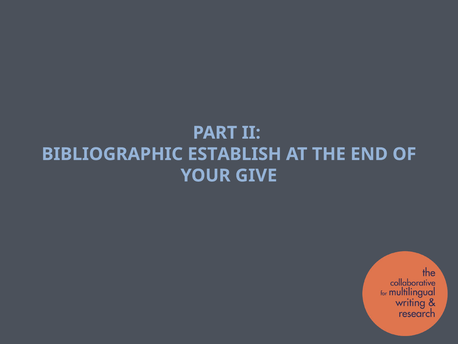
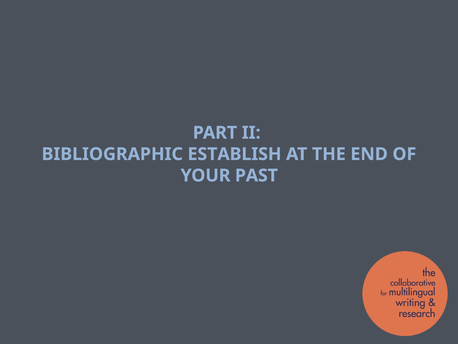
GIVE: GIVE -> PAST
